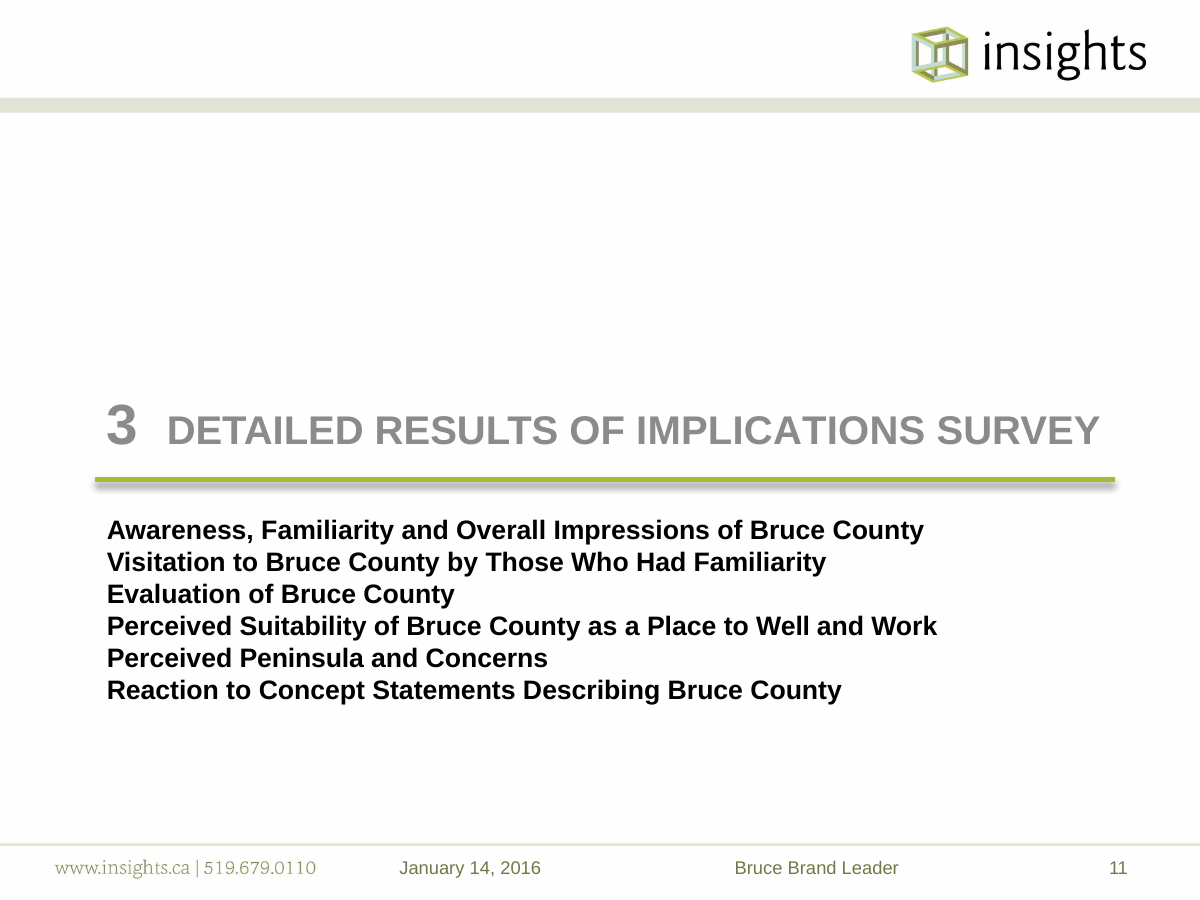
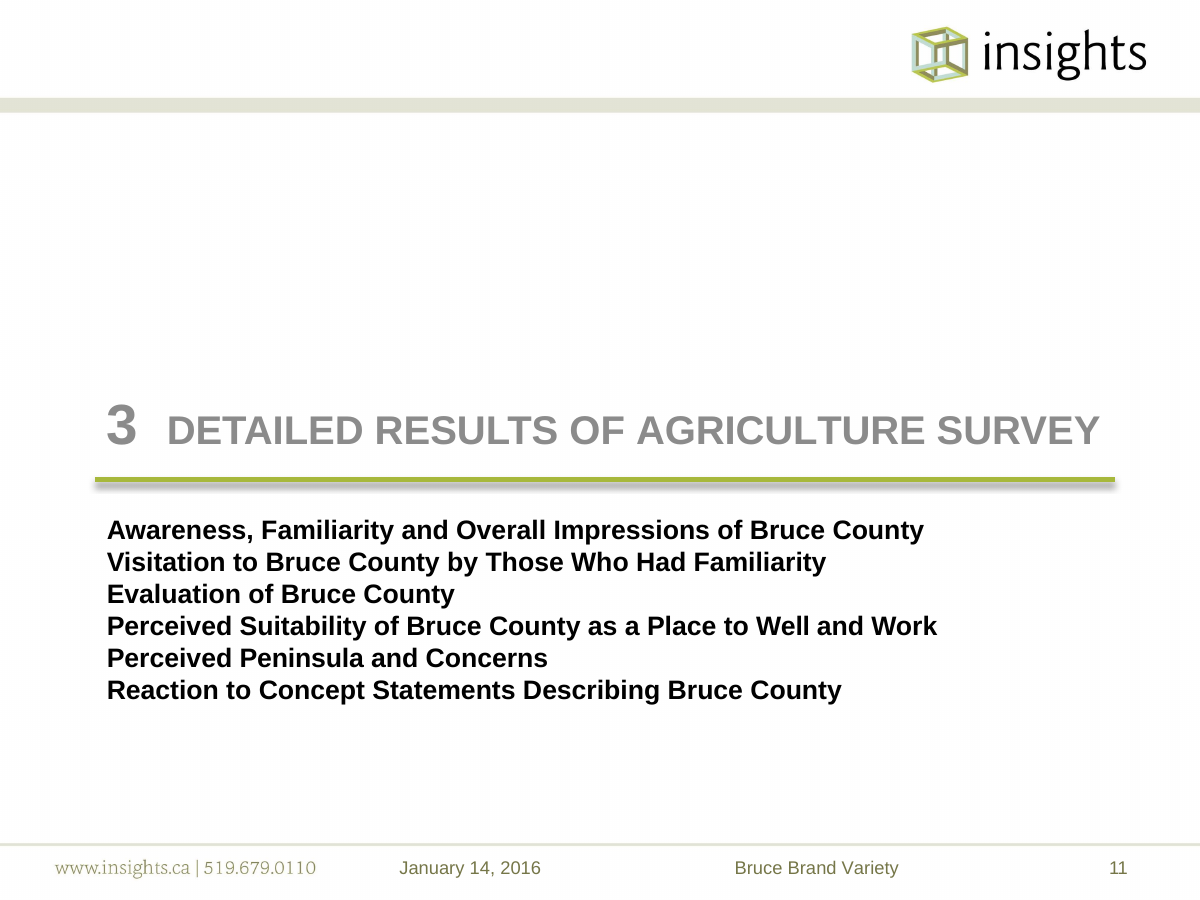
IMPLICATIONS: IMPLICATIONS -> AGRICULTURE
Leader: Leader -> Variety
